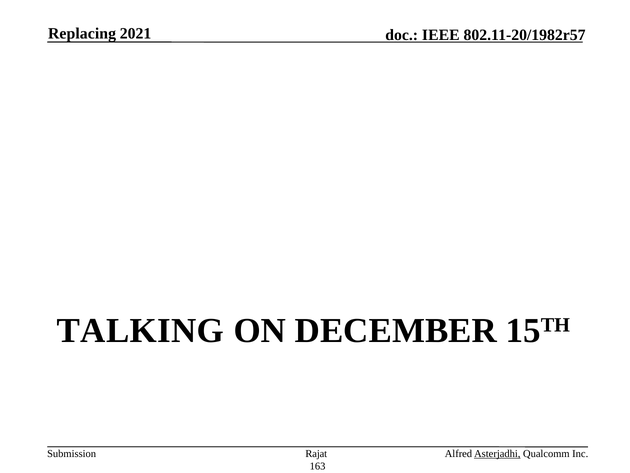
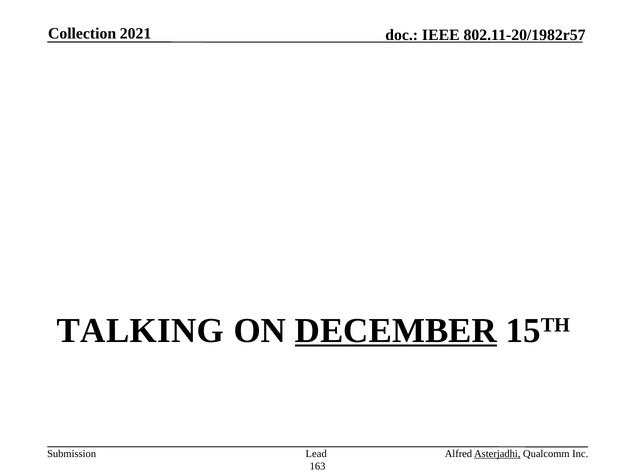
Replacing: Replacing -> Collection
DECEMBER underline: none -> present
Rajat: Rajat -> Lead
